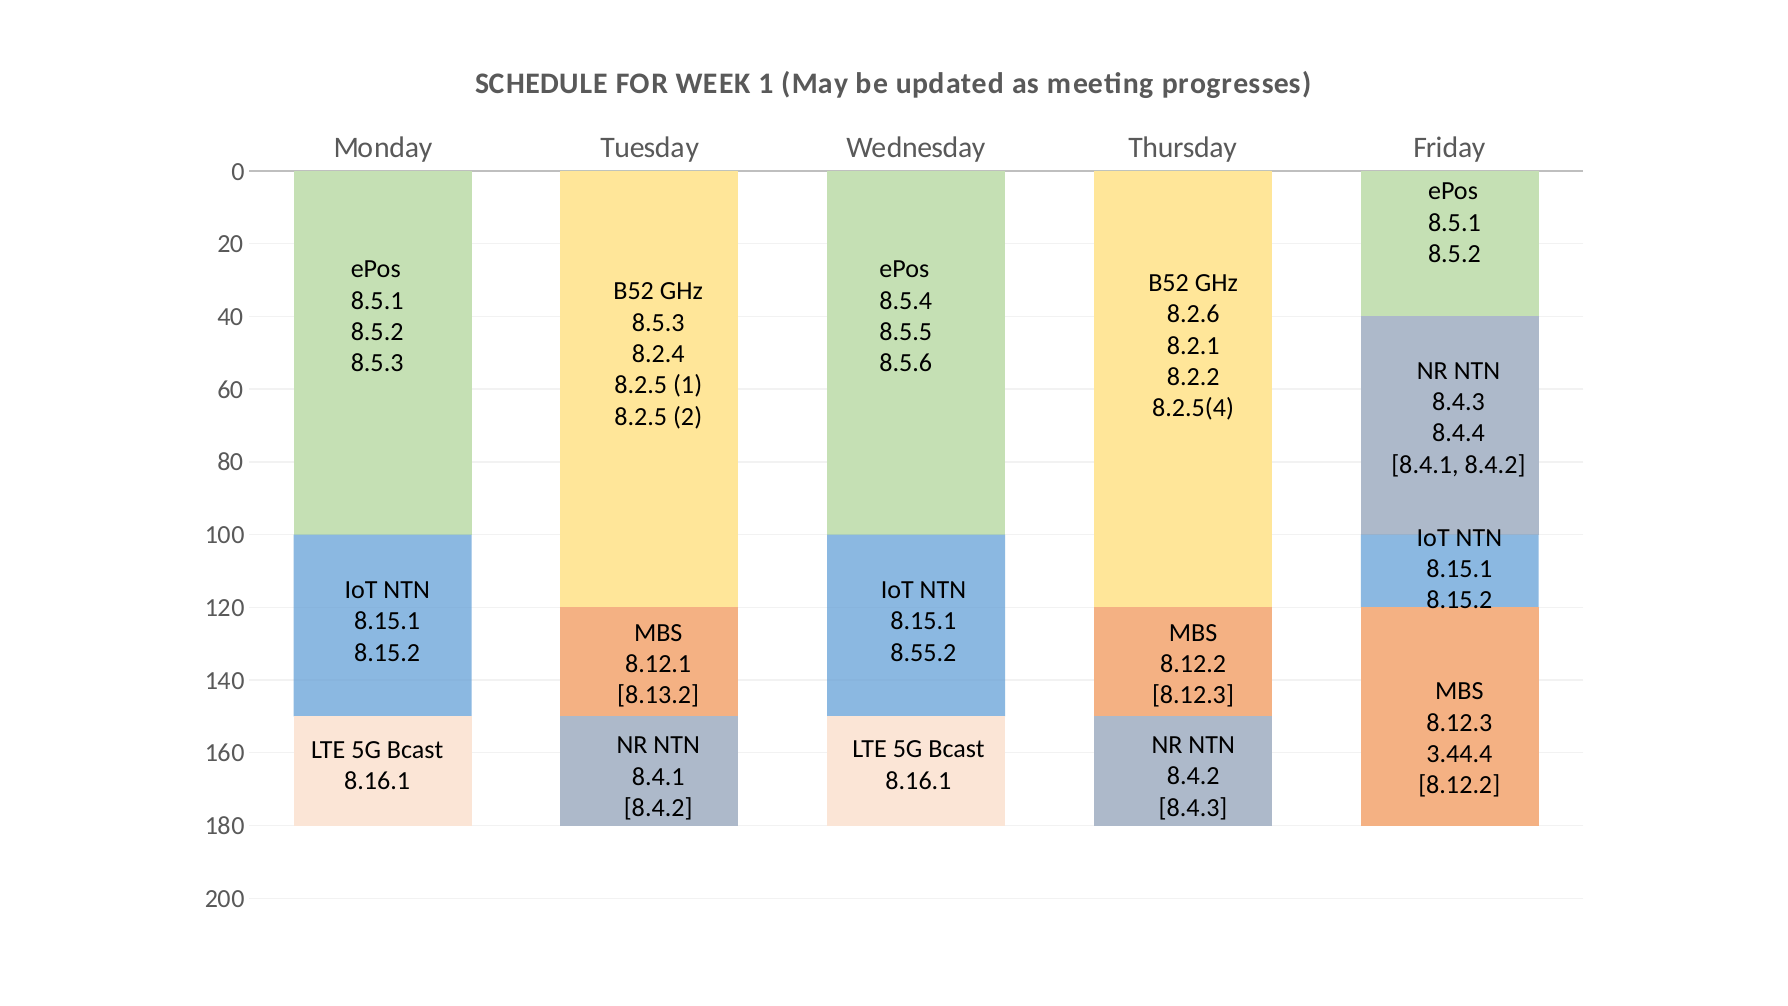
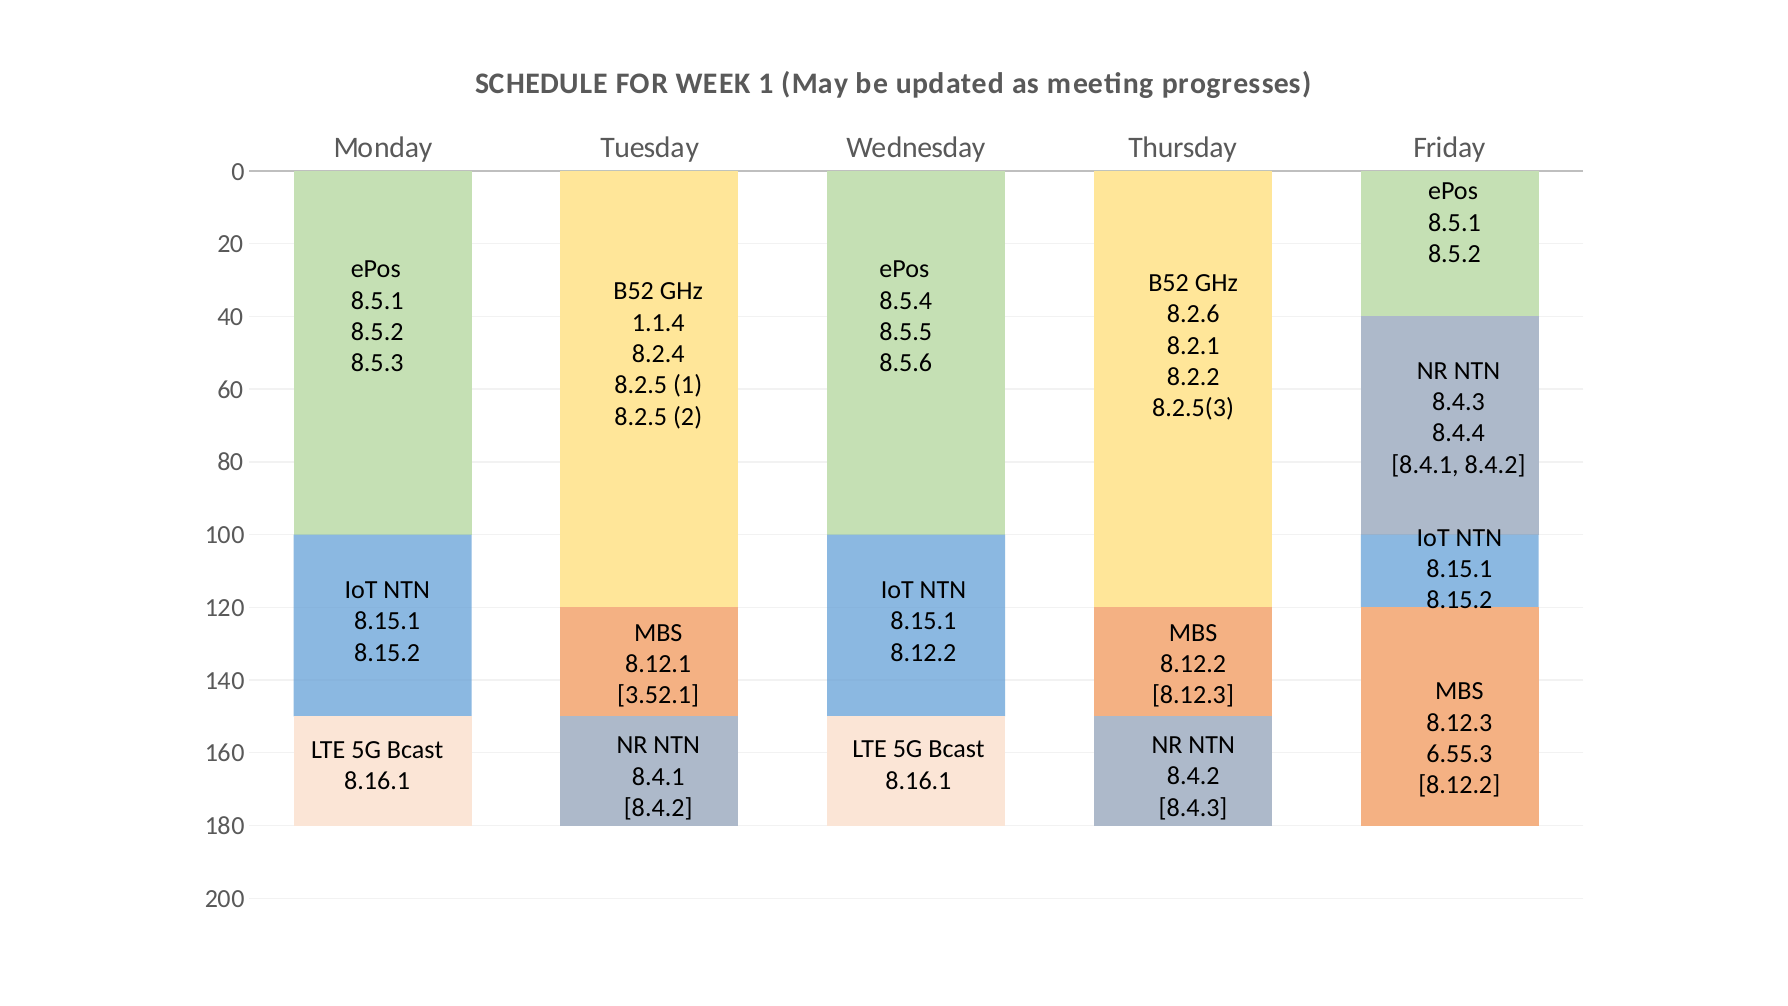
8.5.3 at (658, 322): 8.5.3 -> 1.1.4
8.2.5(4: 8.2.5(4 -> 8.2.5(3
8.55.2 at (923, 652): 8.55.2 -> 8.12.2
8.13.2: 8.13.2 -> 3.52.1
3.44.4: 3.44.4 -> 6.55.3
